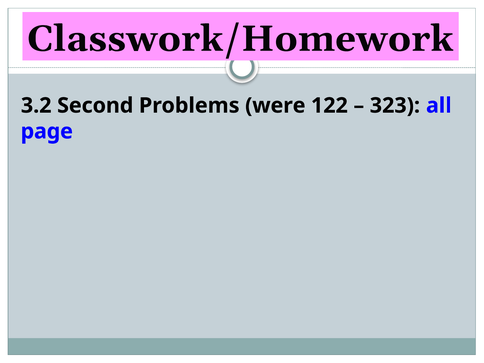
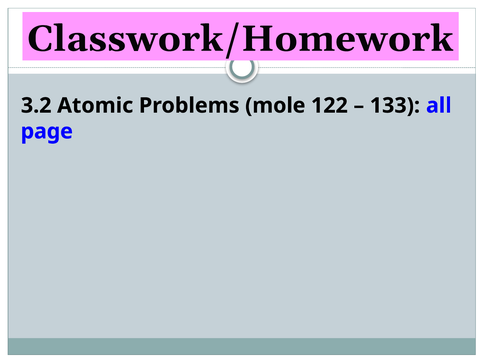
Second: Second -> Atomic
were: were -> mole
323: 323 -> 133
